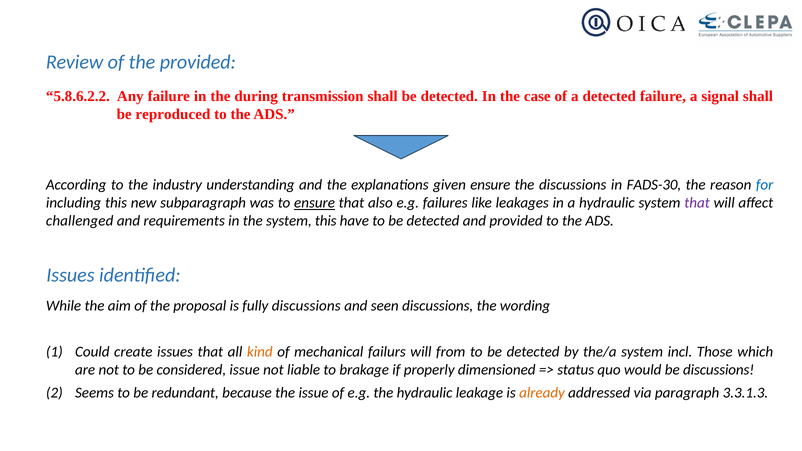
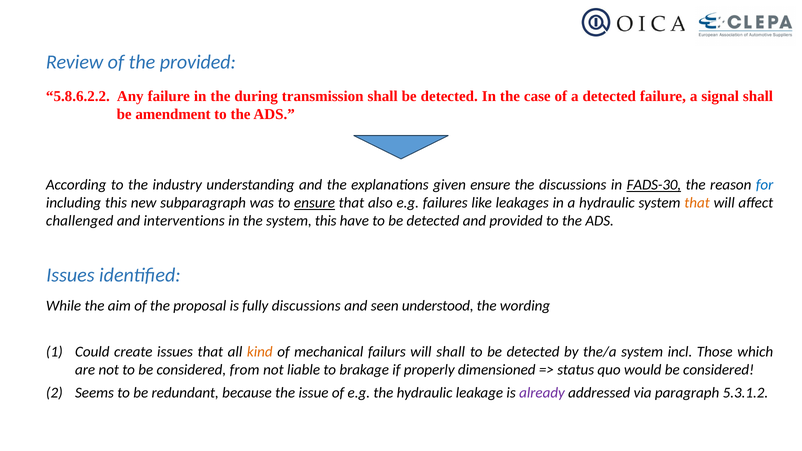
reproduced: reproduced -> amendment
FADS-30 underline: none -> present
that at (697, 203) colour: purple -> orange
requirements: requirements -> interventions
seen discussions: discussions -> understood
will from: from -> shall
considered issue: issue -> from
would be discussions: discussions -> considered
already colour: orange -> purple
3.3.1.3: 3.3.1.3 -> 5.3.1.2
